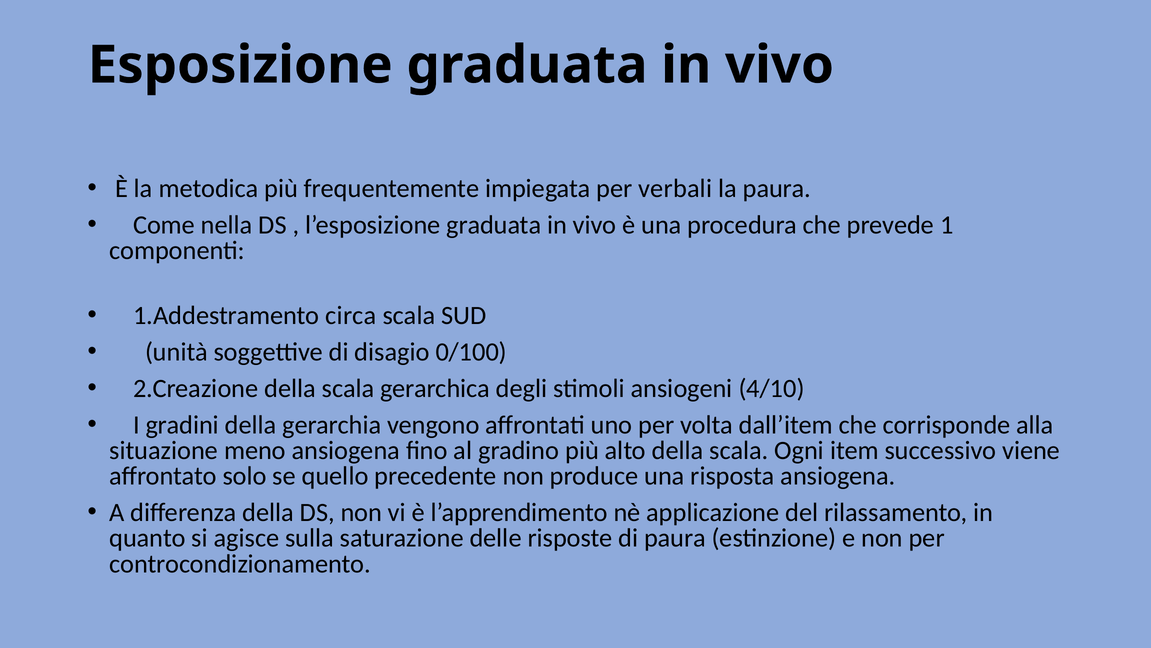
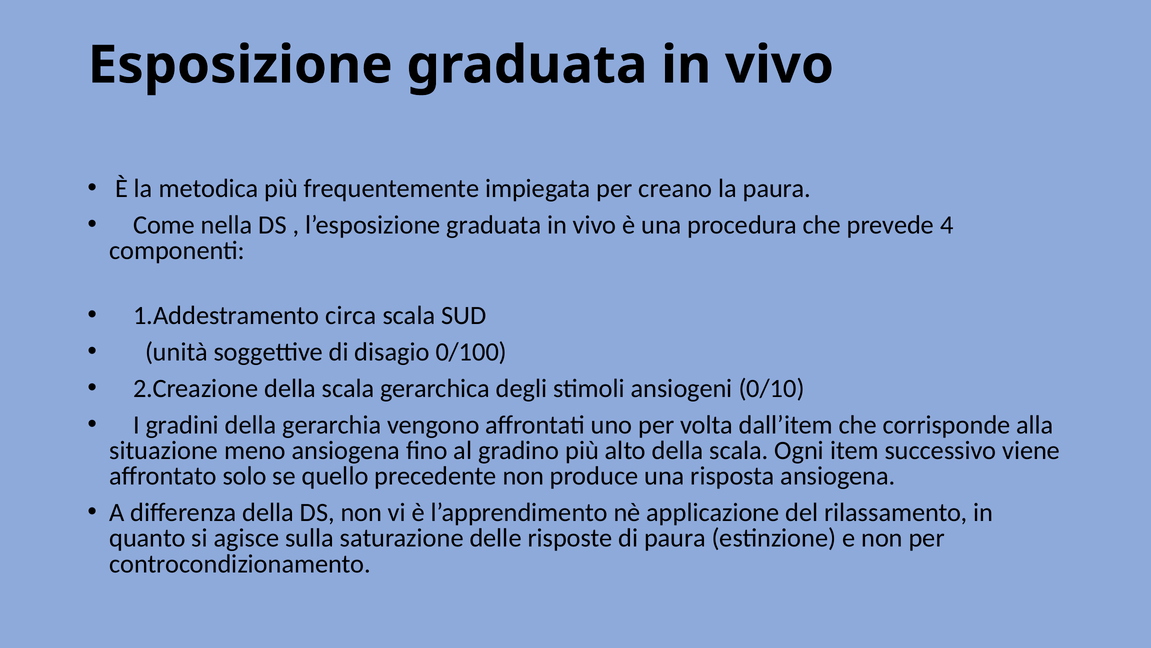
verbali: verbali -> creano
1: 1 -> 4
4/10: 4/10 -> 0/10
